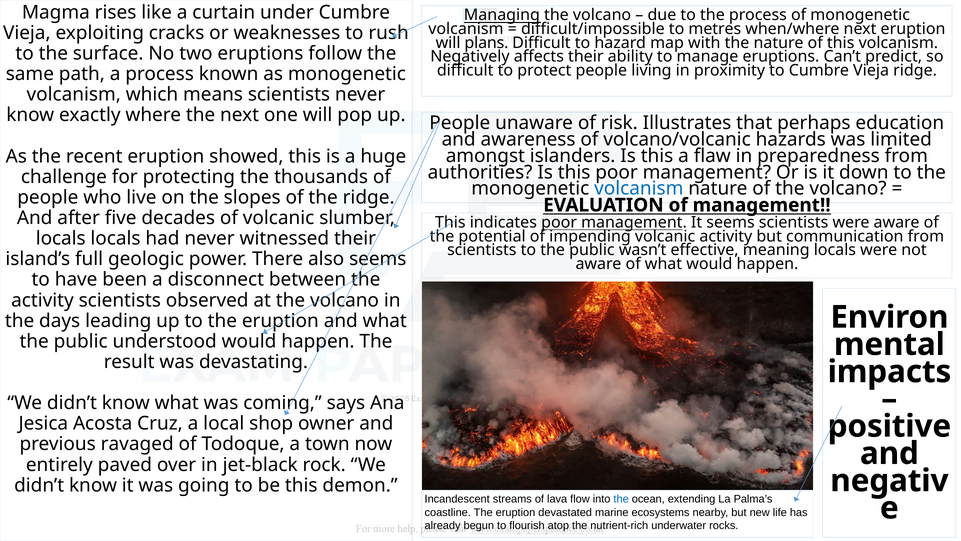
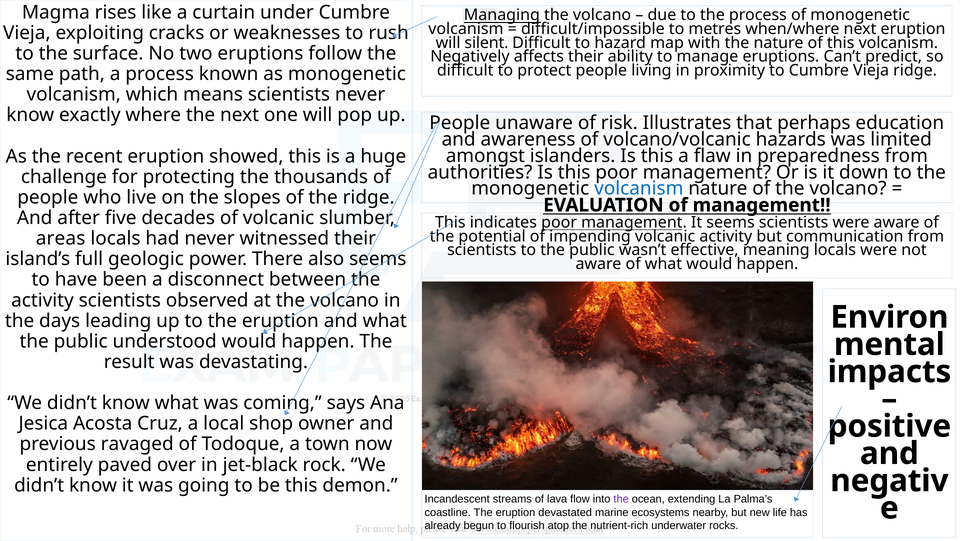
plans: plans -> silent
locals at (61, 238): locals -> areas
the at (621, 499) colour: blue -> purple
